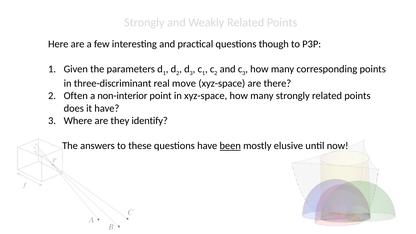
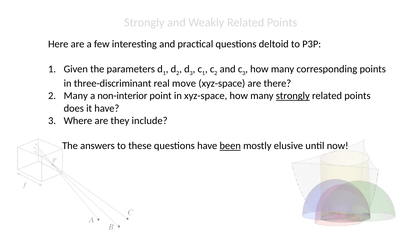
though: though -> deltoid
Often at (76, 96): Often -> Many
strongly at (293, 96) underline: none -> present
identify: identify -> include
